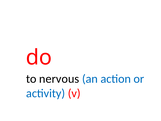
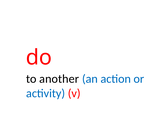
nervous: nervous -> another
